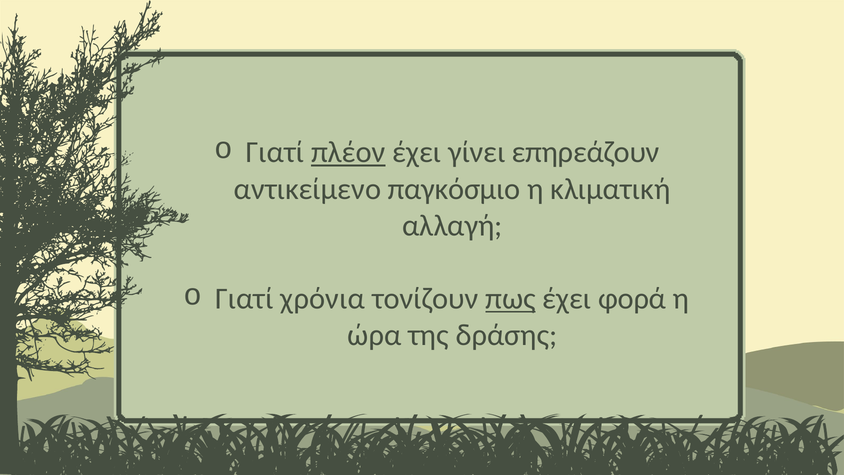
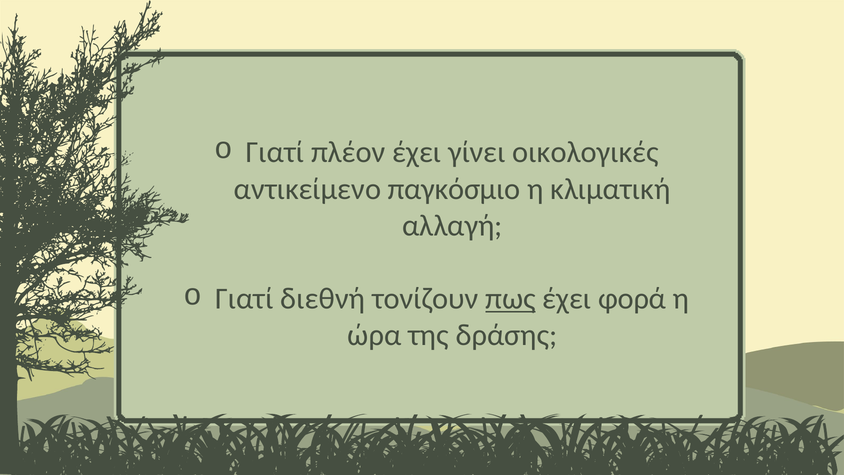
πλέον underline: present -> none
επηρεάζουν: επηρεάζουν -> οικολογικές
χρόνια: χρόνια -> διεθνή
